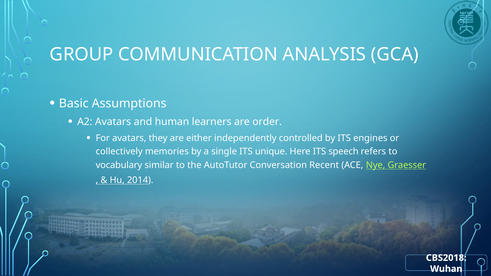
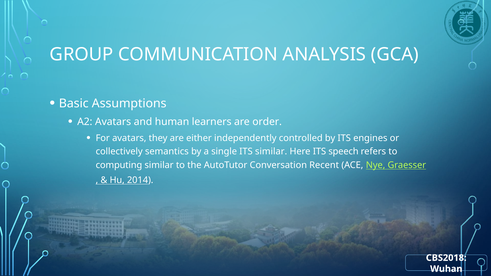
memories: memories -> semantics
ITS unique: unique -> similar
vocabulary: vocabulary -> computing
